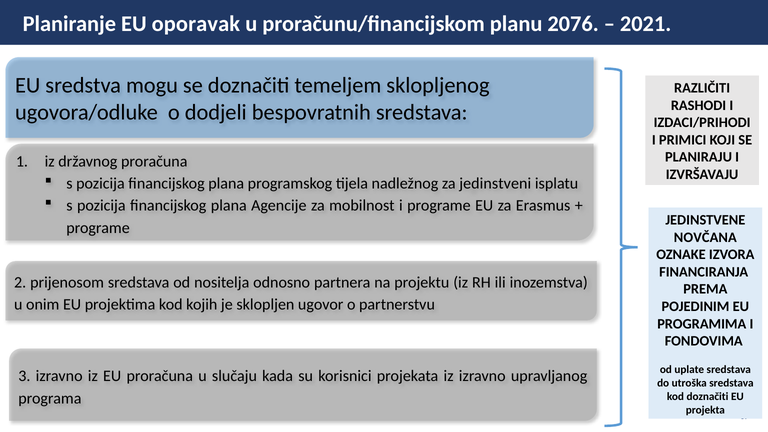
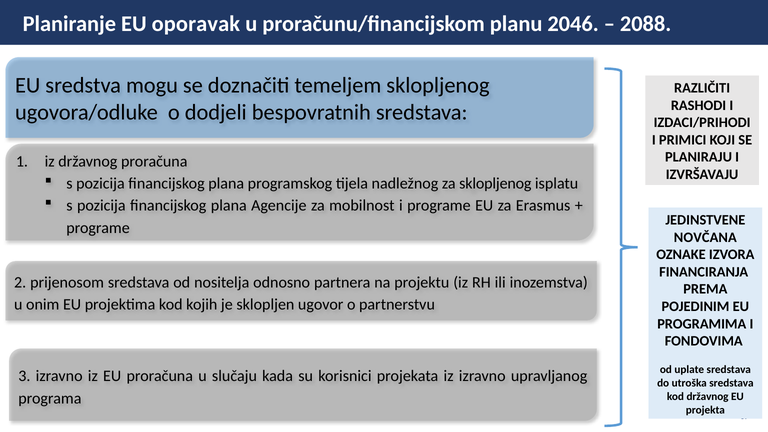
2076: 2076 -> 2046
2021: 2021 -> 2088
za jedinstveni: jedinstveni -> sklopljenog
kod doznačiti: doznačiti -> državnog
